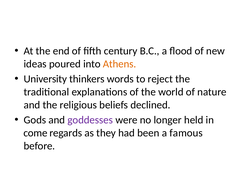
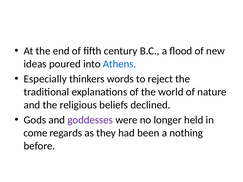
Athens colour: orange -> blue
University: University -> Especially
famous: famous -> nothing
